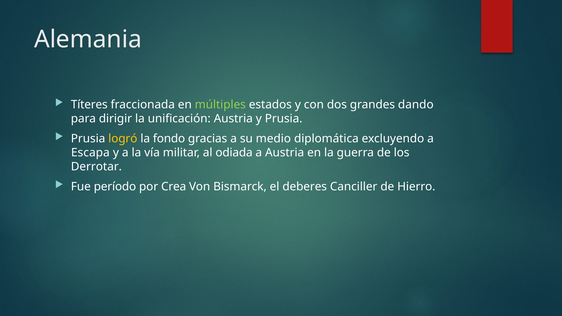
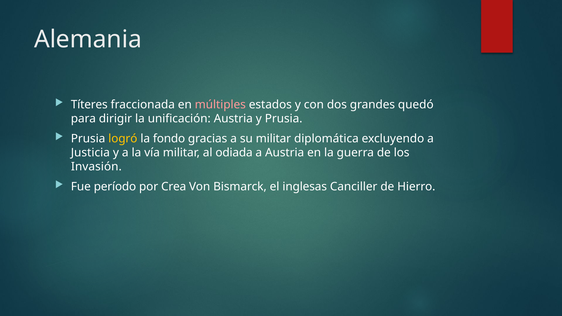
múltiples colour: light green -> pink
dando: dando -> quedó
su medio: medio -> militar
Escapa: Escapa -> Justicia
Derrotar: Derrotar -> Invasión
deberes: deberes -> inglesas
